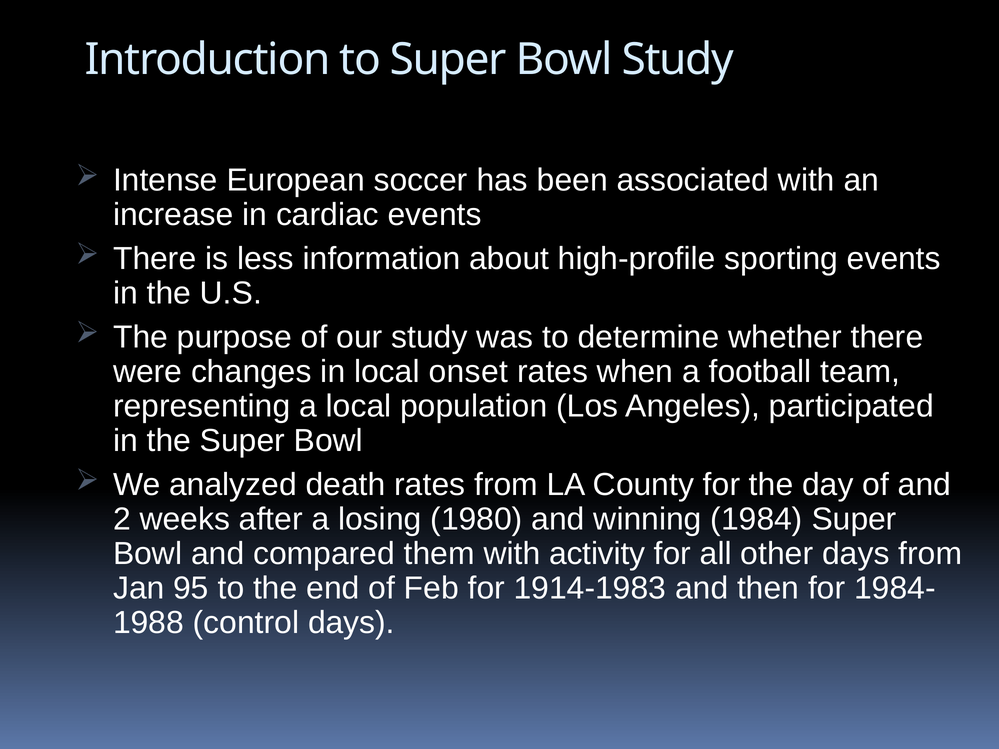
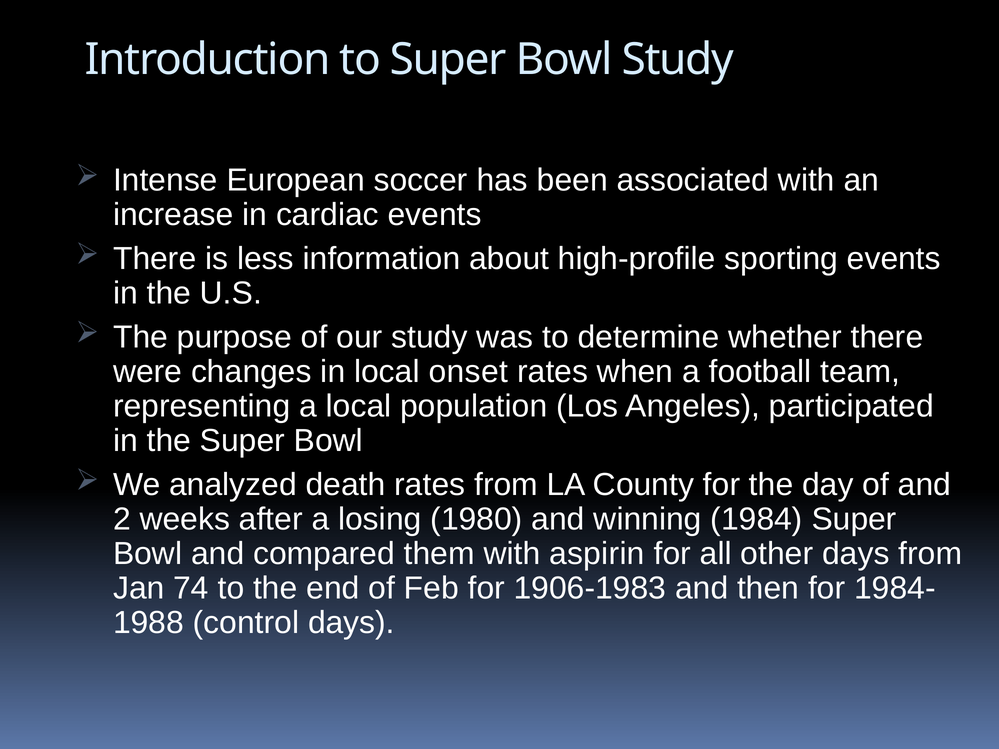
activity: activity -> aspirin
95: 95 -> 74
1914-1983: 1914-1983 -> 1906-1983
